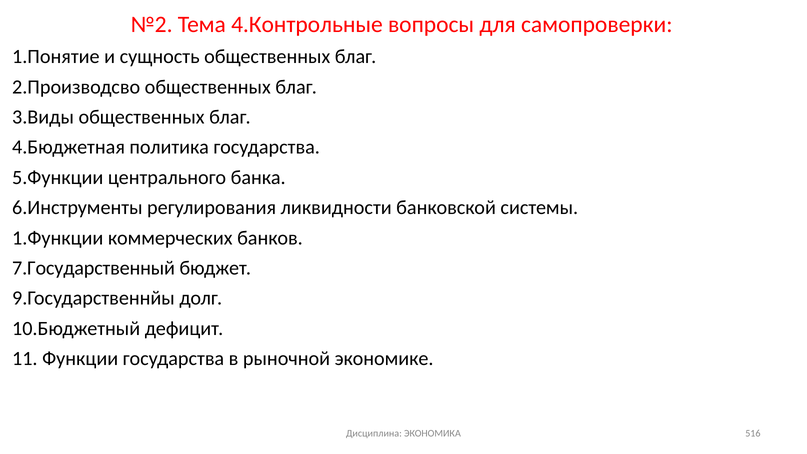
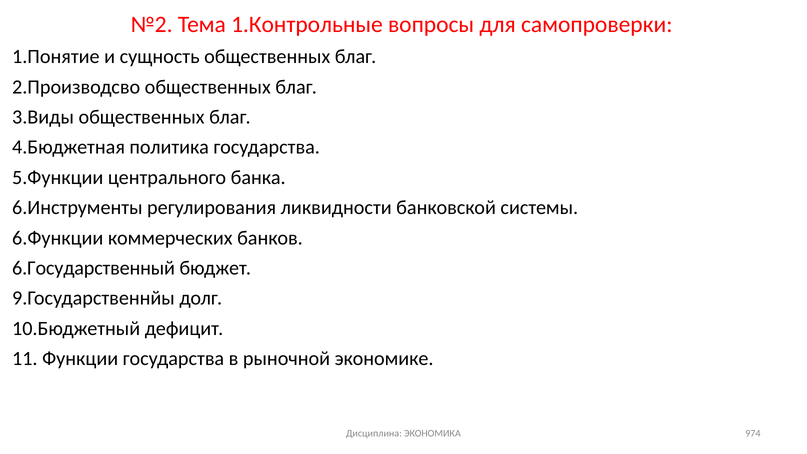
4.Контрольные: 4.Контрольные -> 1.Контрольные
1.Функции: 1.Функции -> 6.Функции
7.Государственный: 7.Государственный -> 6.Государственный
516: 516 -> 974
